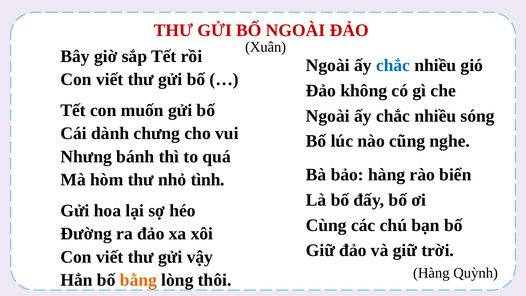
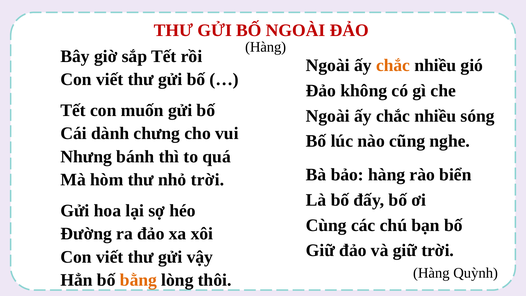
Xuân at (266, 47): Xuân -> Hàng
chắc at (393, 65) colour: blue -> orange
nhỏ tình: tình -> trời
